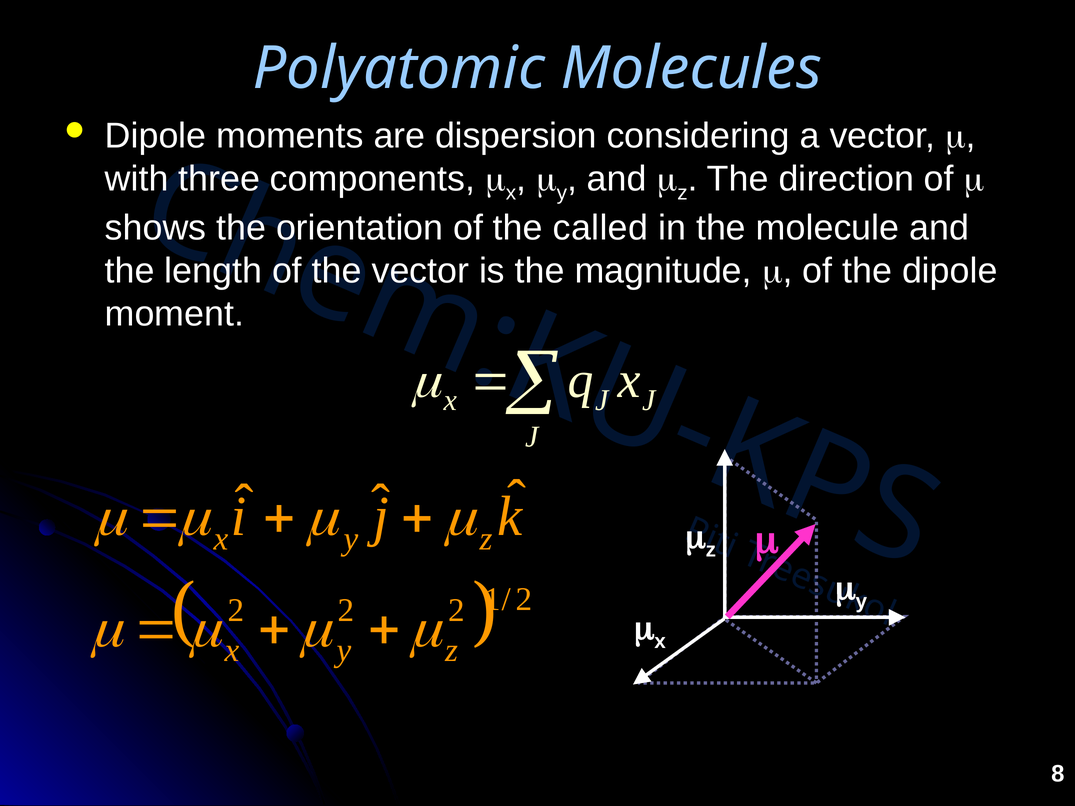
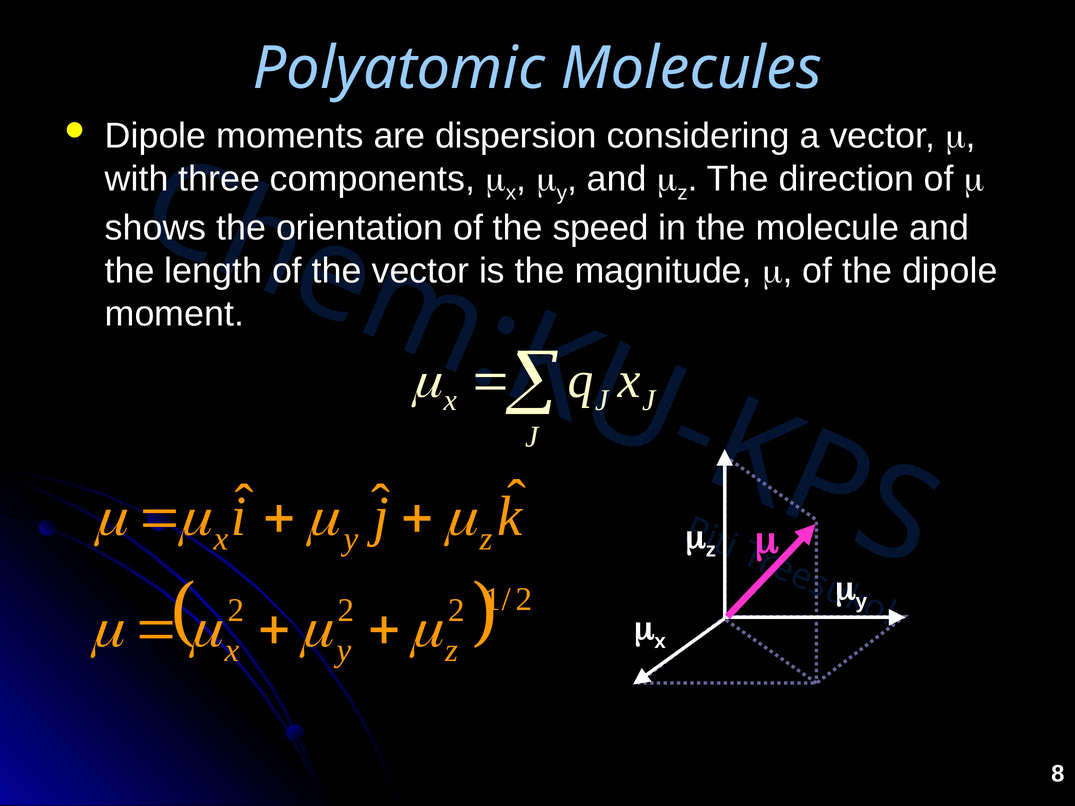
called: called -> speed
